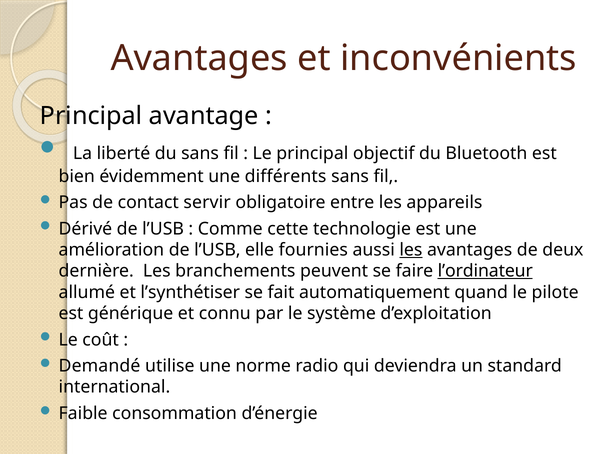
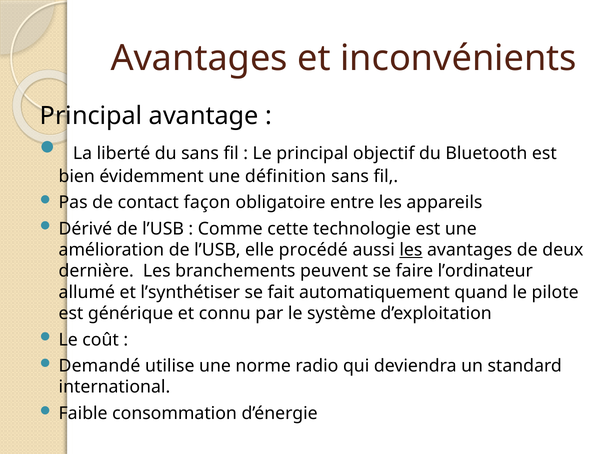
différents: différents -> définition
servir: servir -> façon
fournies: fournies -> procédé
l’ordinateur underline: present -> none
